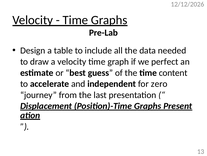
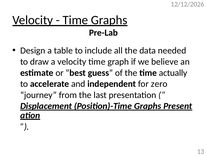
perfect: perfect -> believe
content: content -> actually
